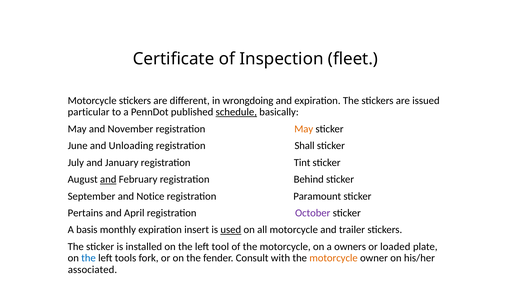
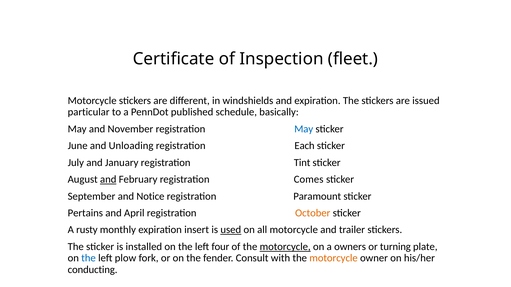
wrongdoing: wrongdoing -> windshields
schedule underline: present -> none
May at (304, 129) colour: orange -> blue
Shall: Shall -> Each
Behind: Behind -> Comes
October colour: purple -> orange
basis: basis -> rusty
tool: tool -> four
motorcycle at (285, 247) underline: none -> present
loaded: loaded -> turning
tools: tools -> plow
associated: associated -> conducting
